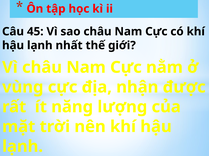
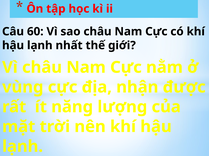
45: 45 -> 60
